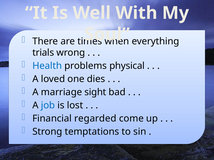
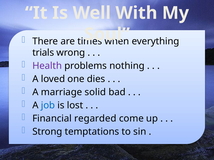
Health colour: blue -> purple
physical: physical -> nothing
sight: sight -> solid
